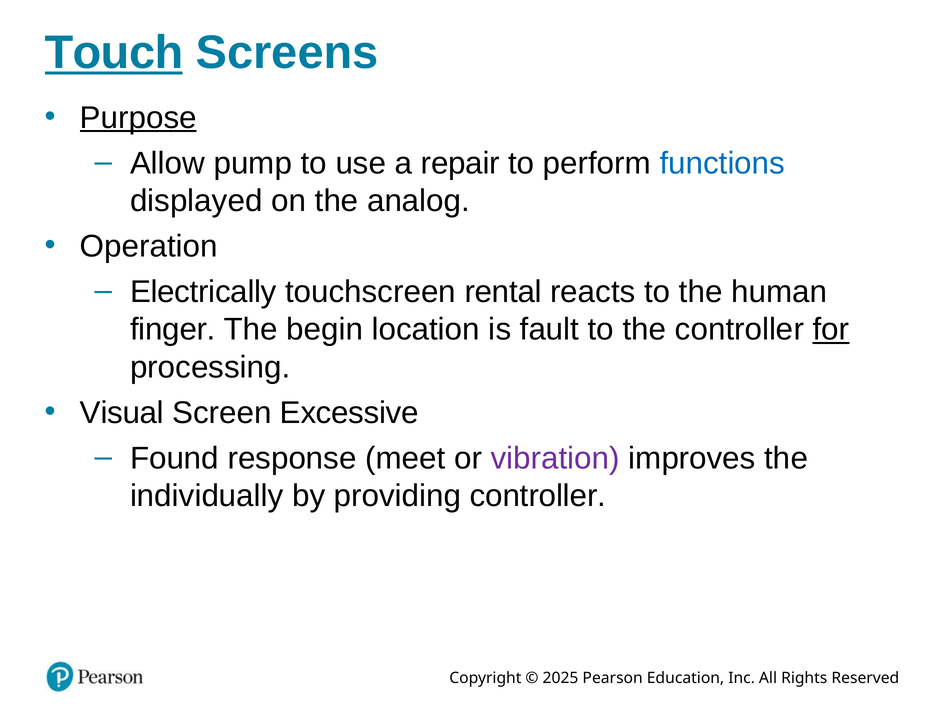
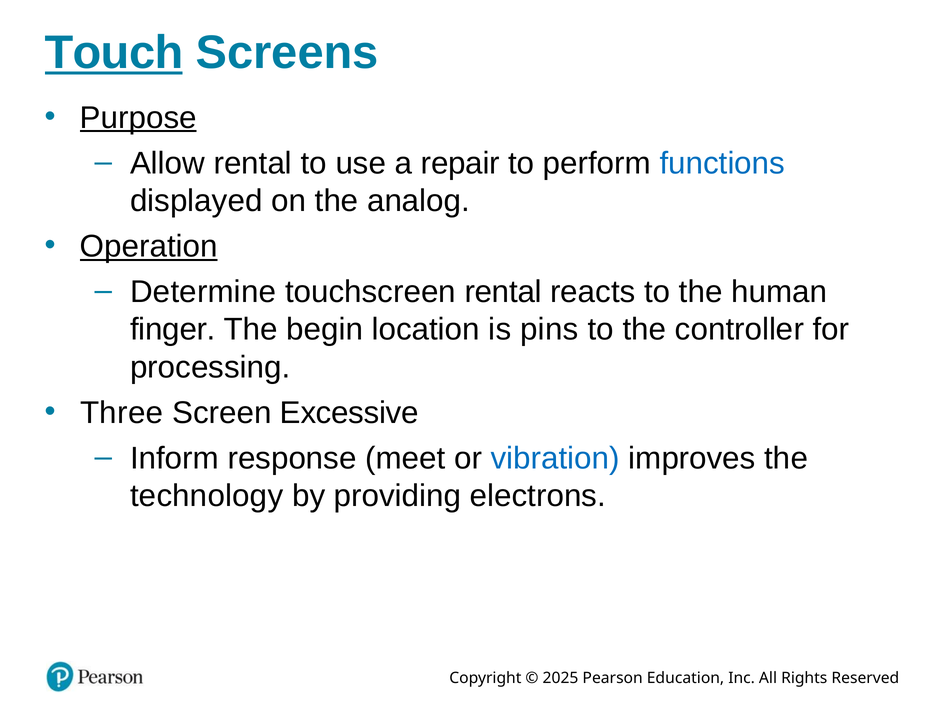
Allow pump: pump -> rental
Operation underline: none -> present
Electrically: Electrically -> Determine
fault: fault -> pins
for underline: present -> none
Visual: Visual -> Three
Found: Found -> Inform
vibration colour: purple -> blue
individually: individually -> technology
providing controller: controller -> electrons
